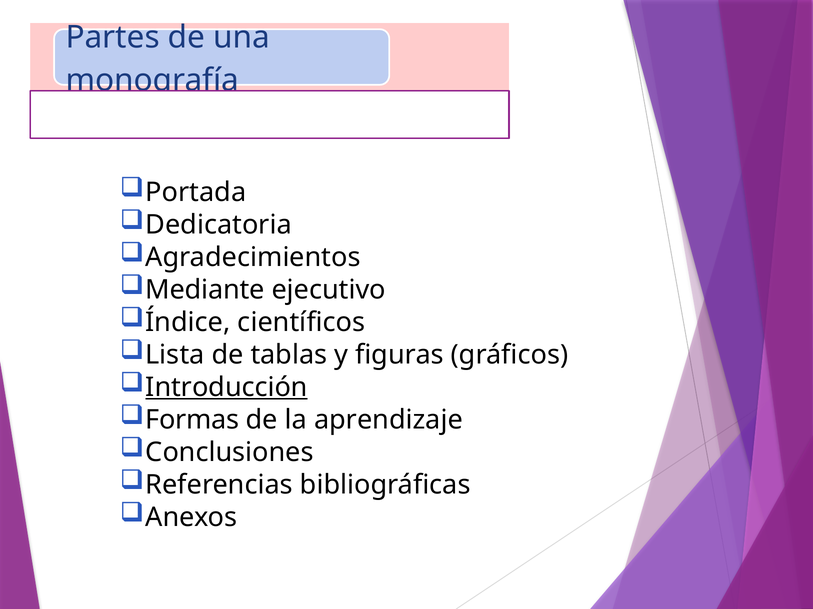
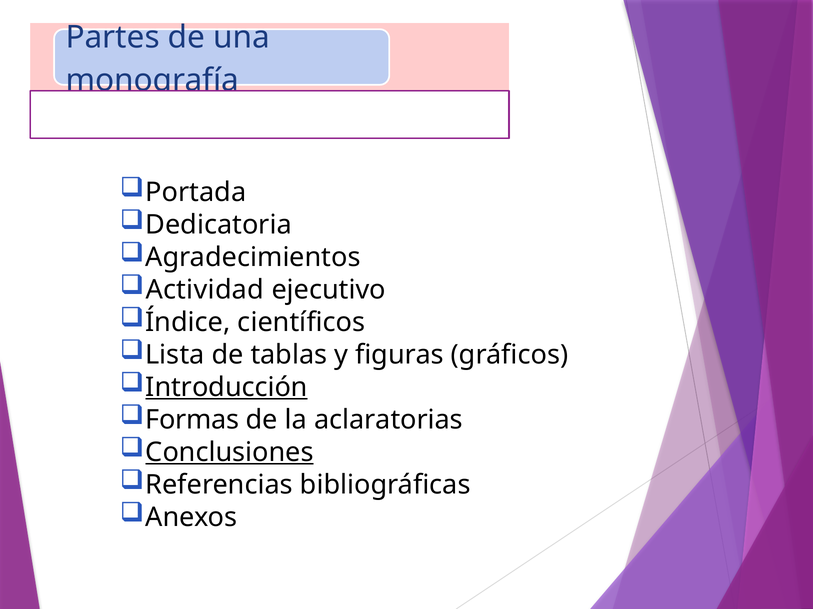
Mediante: Mediante -> Actividad
aprendizaje: aprendizaje -> aclaratorias
Conclusiones underline: none -> present
